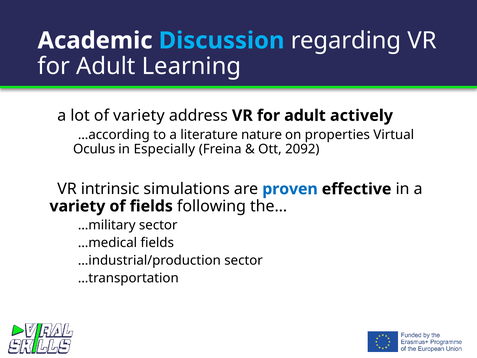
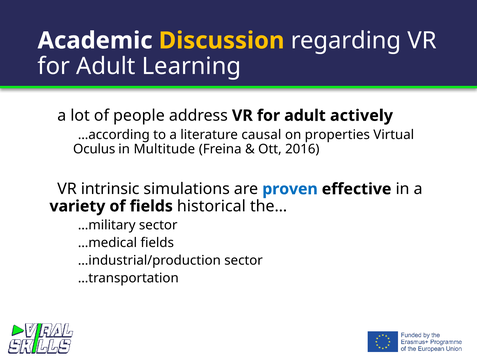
Discussion colour: light blue -> yellow
of variety: variety -> people
nature: nature -> causal
Especially: Especially -> Multitude
2092: 2092 -> 2016
following: following -> historical
